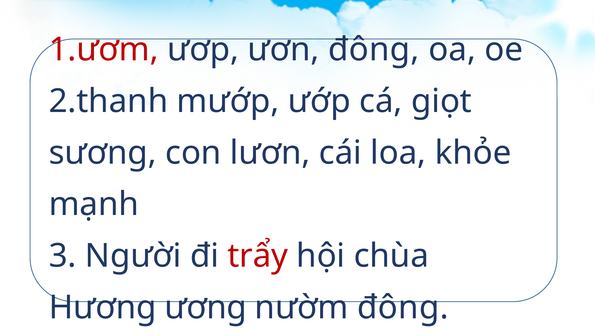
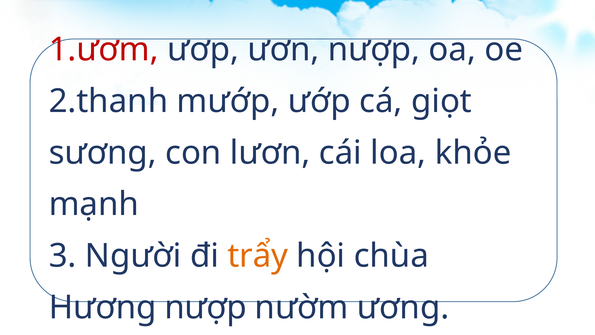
ươn đông: đông -> nượp
trẩy colour: red -> orange
Hương ương: ương -> nượp
nườm đông: đông -> ương
